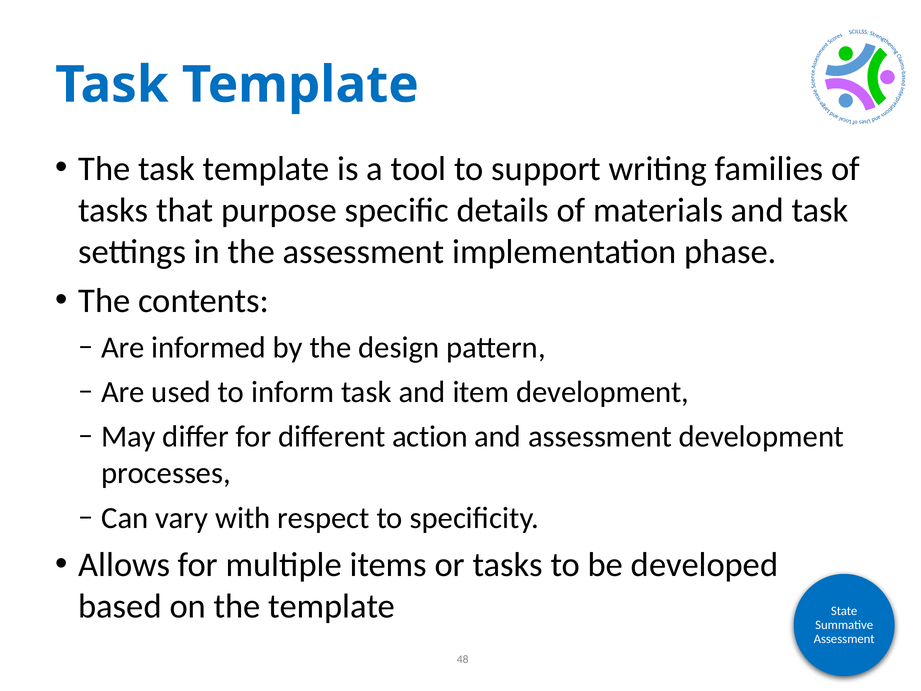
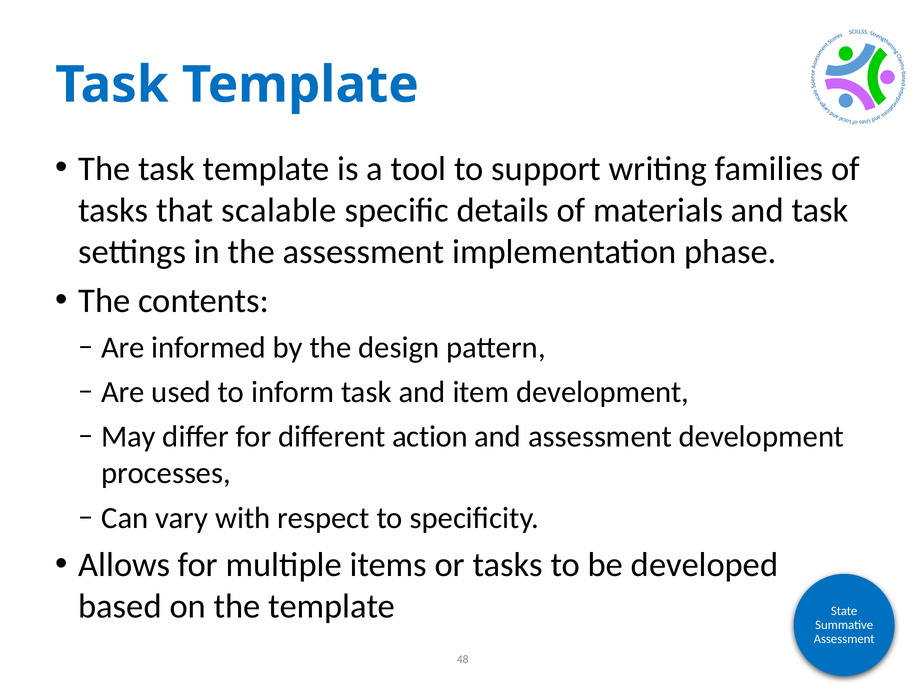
purpose: purpose -> scalable
